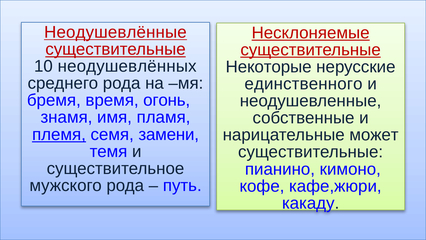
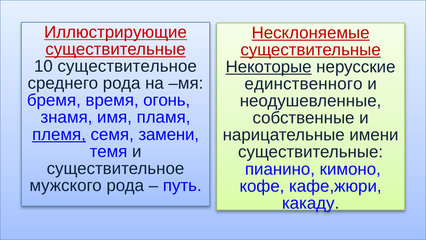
Неодушевлённые: Неодушевлённые -> Иллюстрирующие
10 неодушевлённых: неодушевлённых -> существительное
Некоторые underline: none -> present
может: может -> имени
